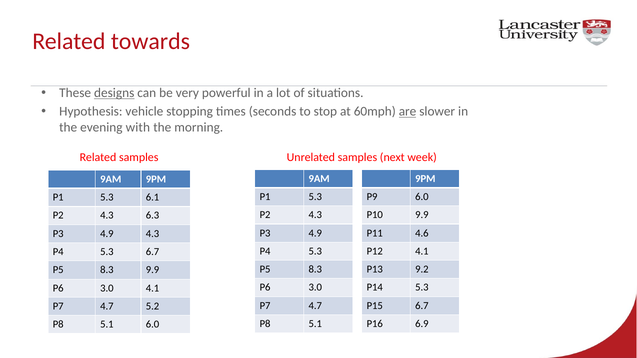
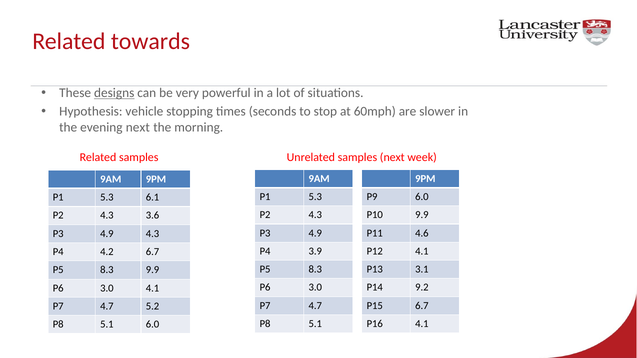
are underline: present -> none
evening with: with -> next
6.3: 6.3 -> 3.6
5.3 at (315, 251): 5.3 -> 3.9
5.3 at (107, 252): 5.3 -> 4.2
9.2: 9.2 -> 3.1
P14 5.3: 5.3 -> 9.2
P16 6.9: 6.9 -> 4.1
